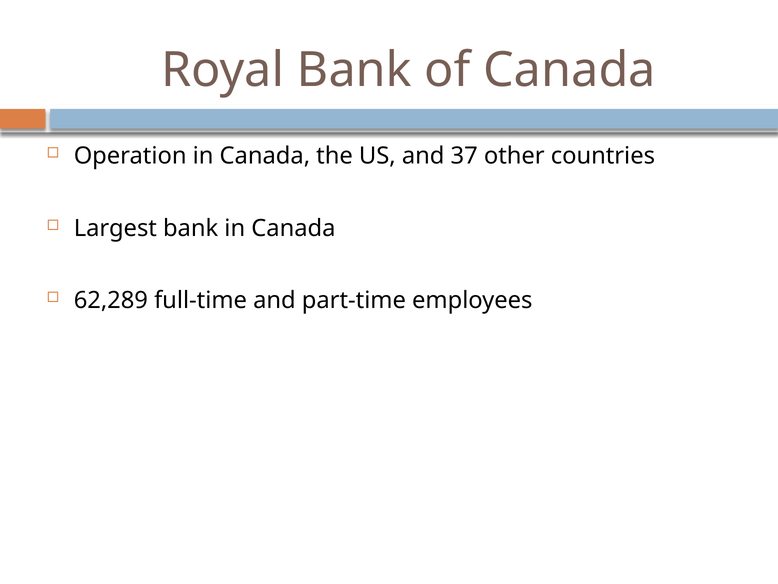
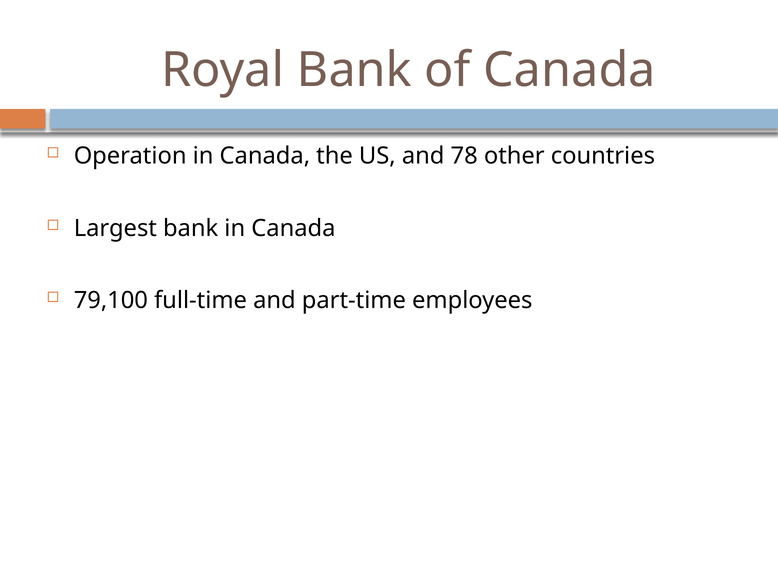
37: 37 -> 78
62,289: 62,289 -> 79,100
